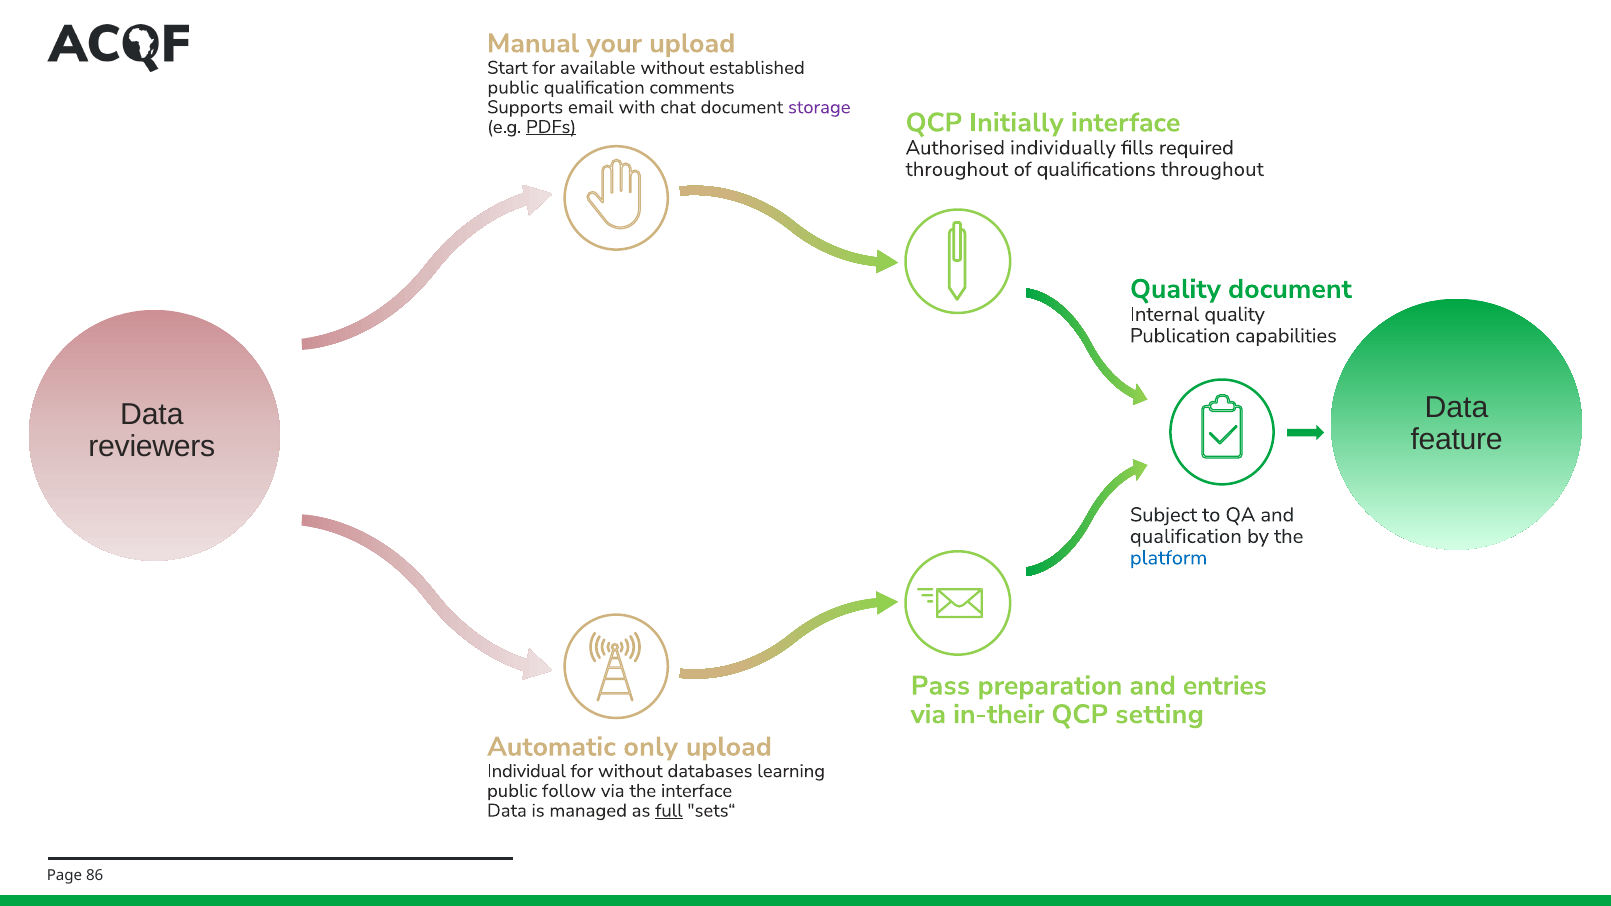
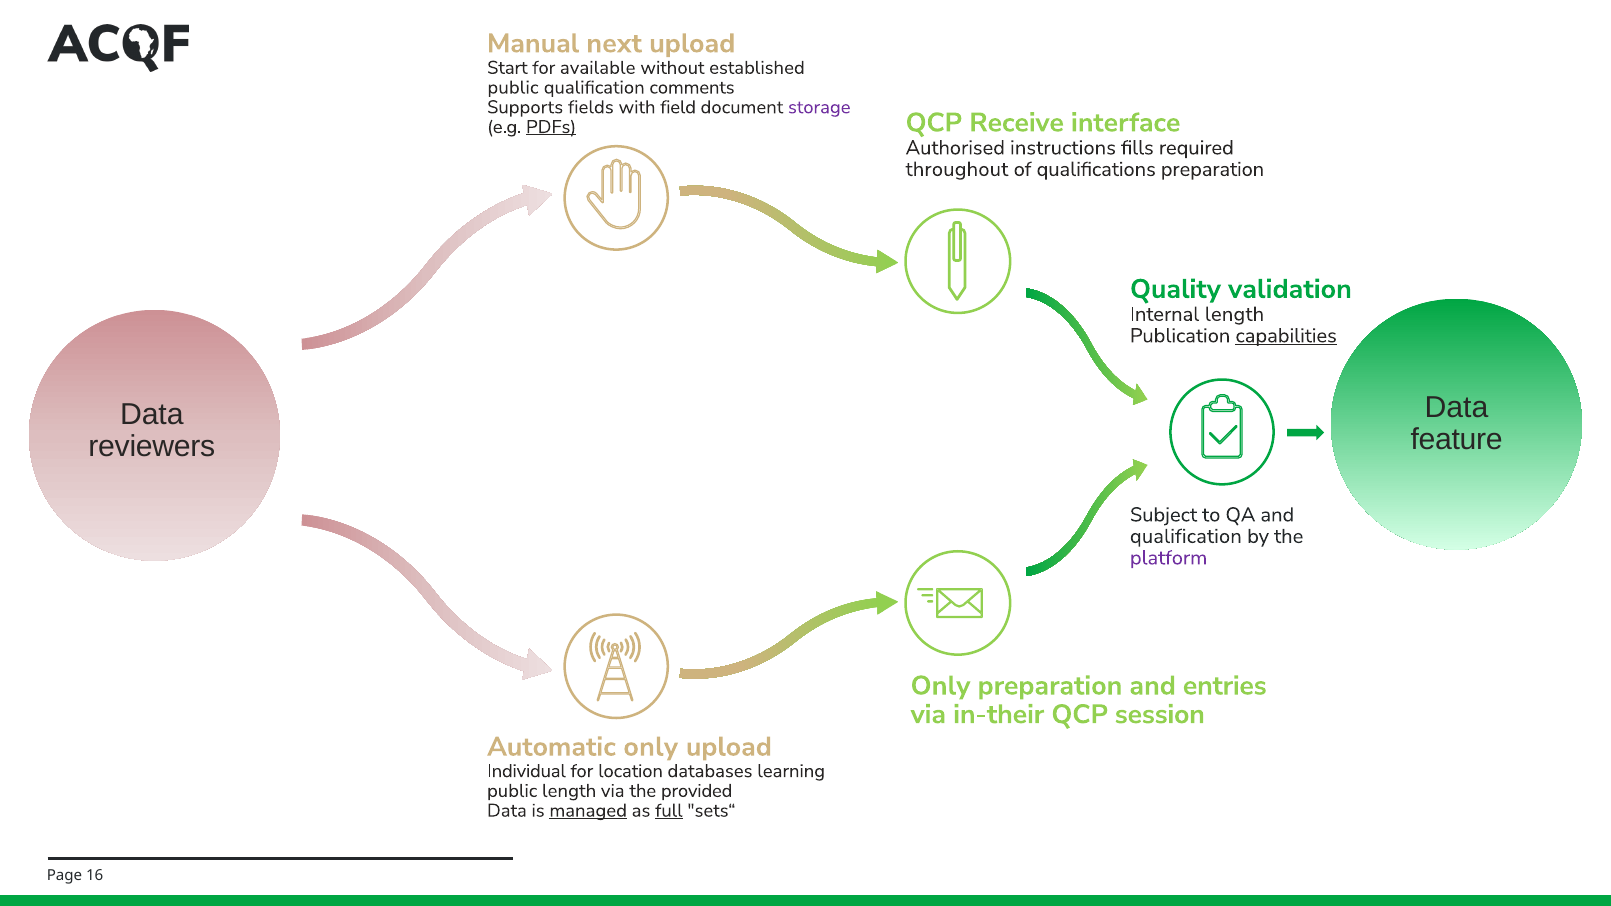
your: your -> next
email: email -> fields
chat: chat -> field
Initially: Initially -> Receive
individually: individually -> instructions
qualifications throughout: throughout -> preparation
document at (1290, 289): document -> validation
quality at (1235, 314): quality -> length
capabilities underline: none -> present
platform colour: blue -> purple
Pass at (940, 686): Pass -> Only
setting: setting -> session
for without: without -> location
public follow: follow -> length
the interface: interface -> provided
managed underline: none -> present
86: 86 -> 16
